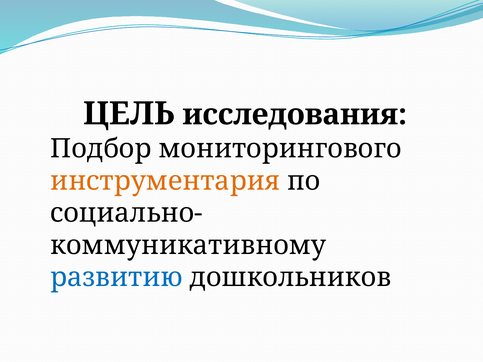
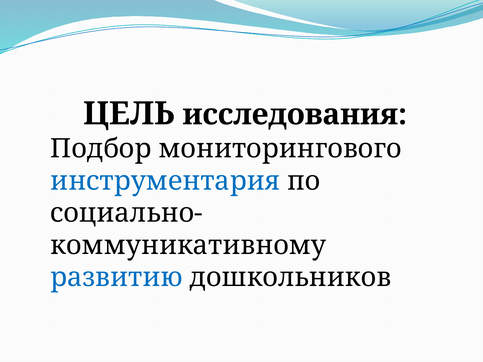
инструментария colour: orange -> blue
